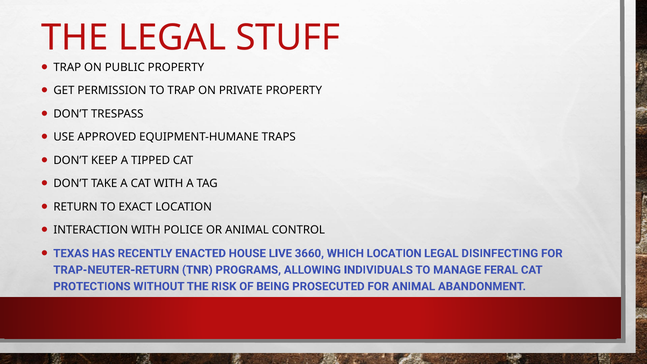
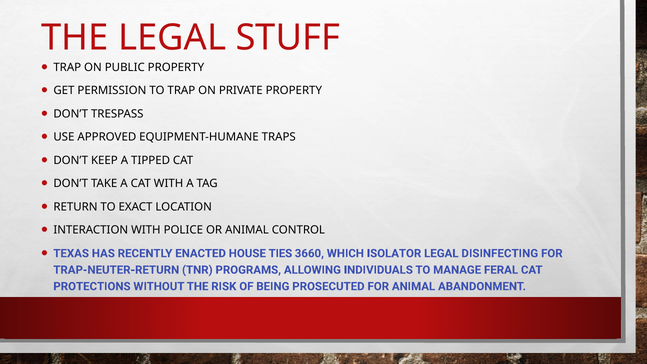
LIVE: LIVE -> TIES
WHICH LOCATION: LOCATION -> ISOLATOR
